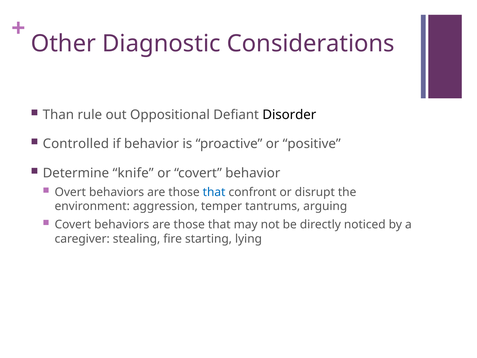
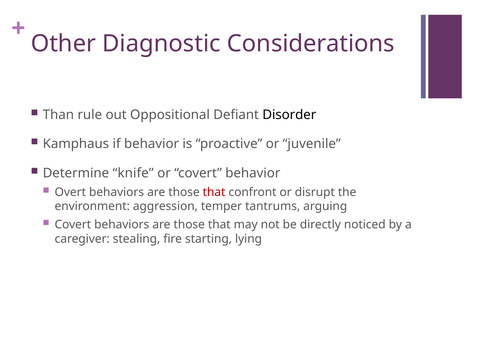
Controlled: Controlled -> Kamphaus
positive: positive -> juvenile
that at (214, 192) colour: blue -> red
